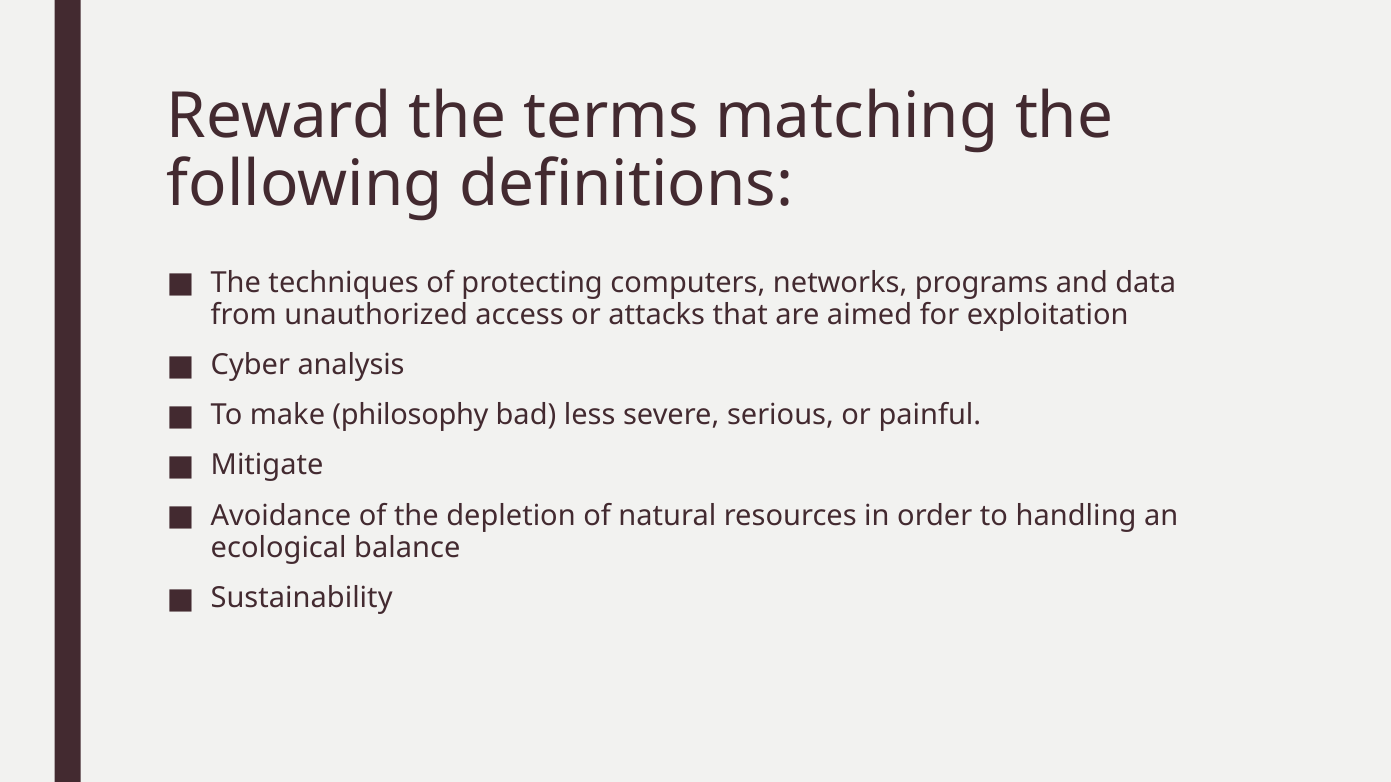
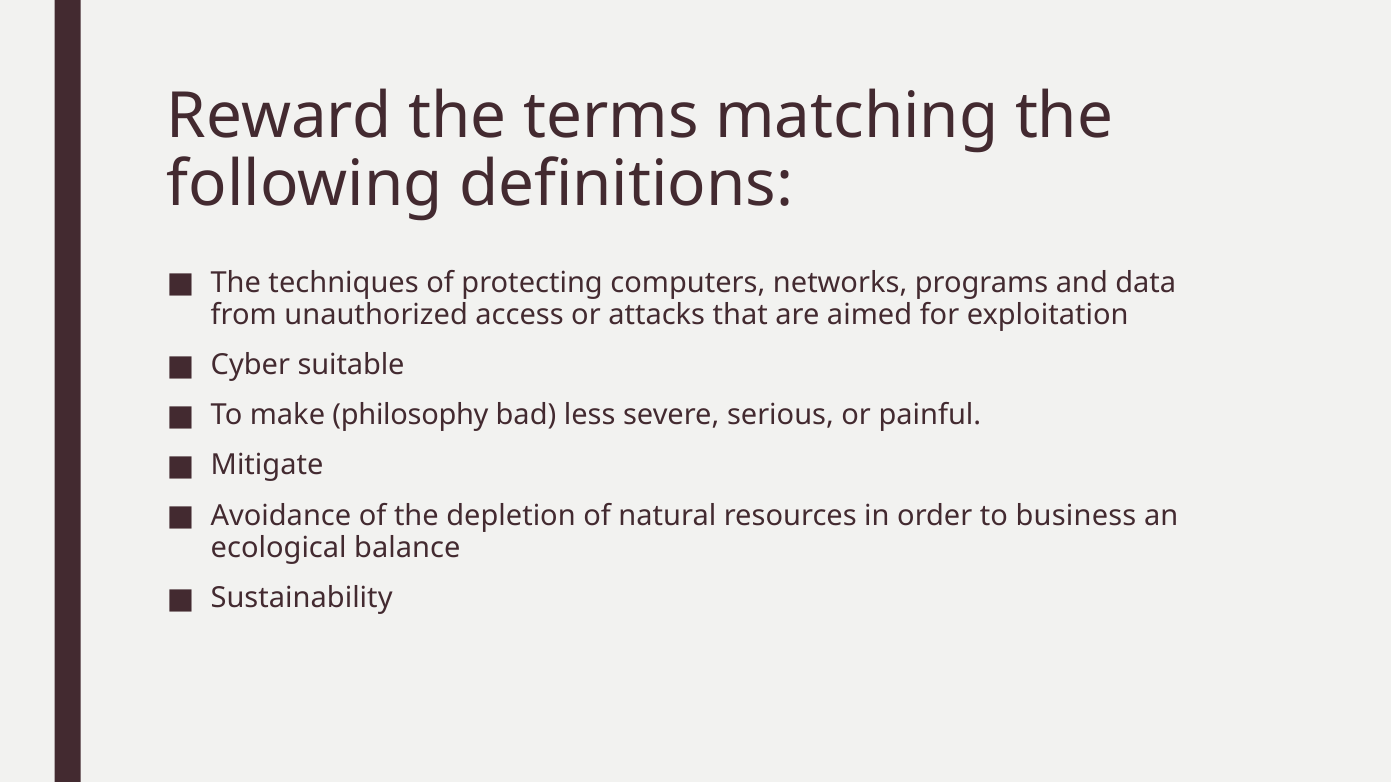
analysis: analysis -> suitable
handling: handling -> business
